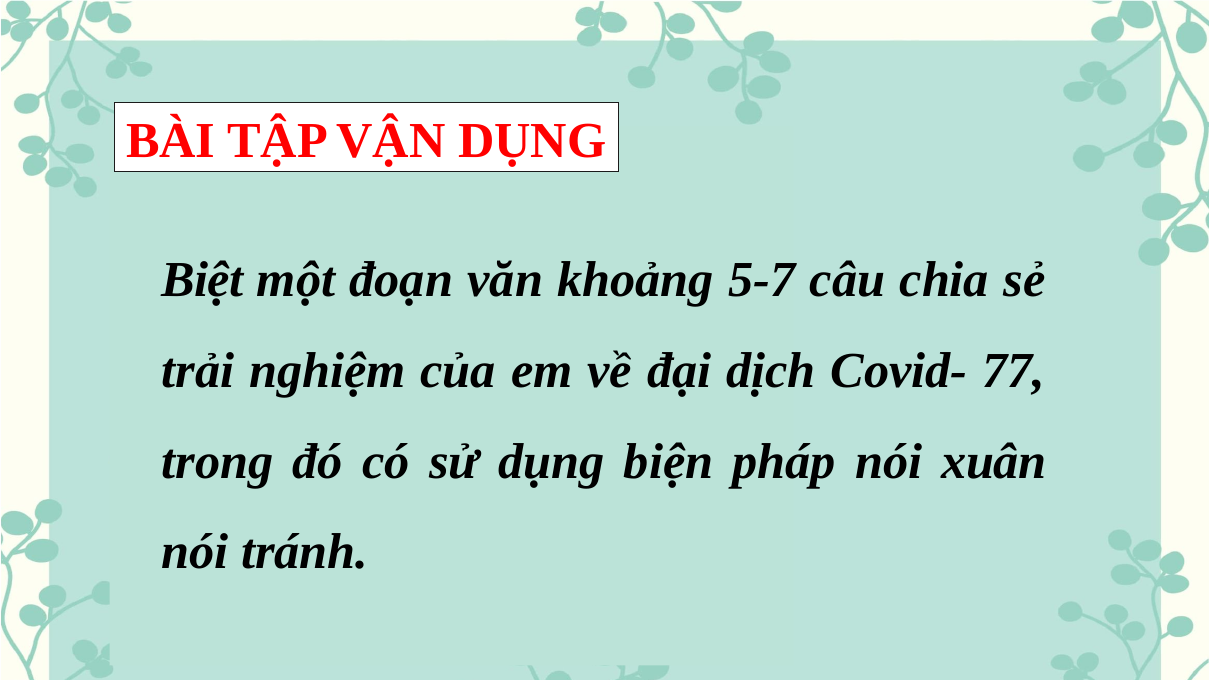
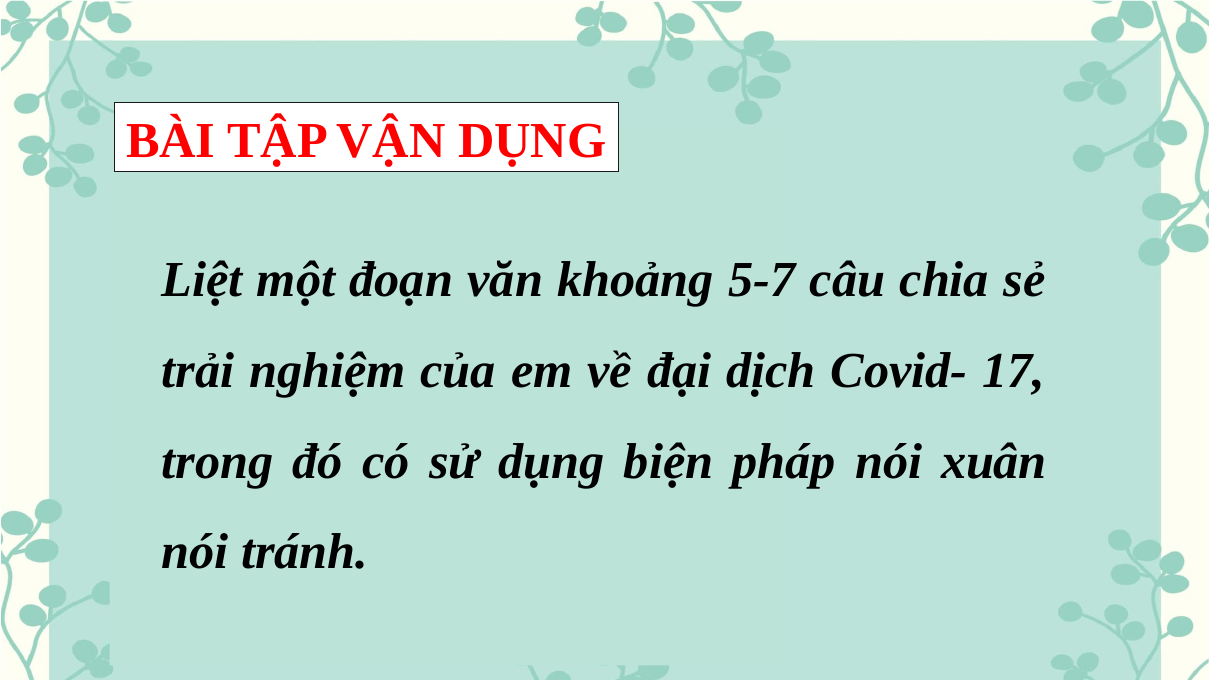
Biệt: Biệt -> Liệt
77: 77 -> 17
